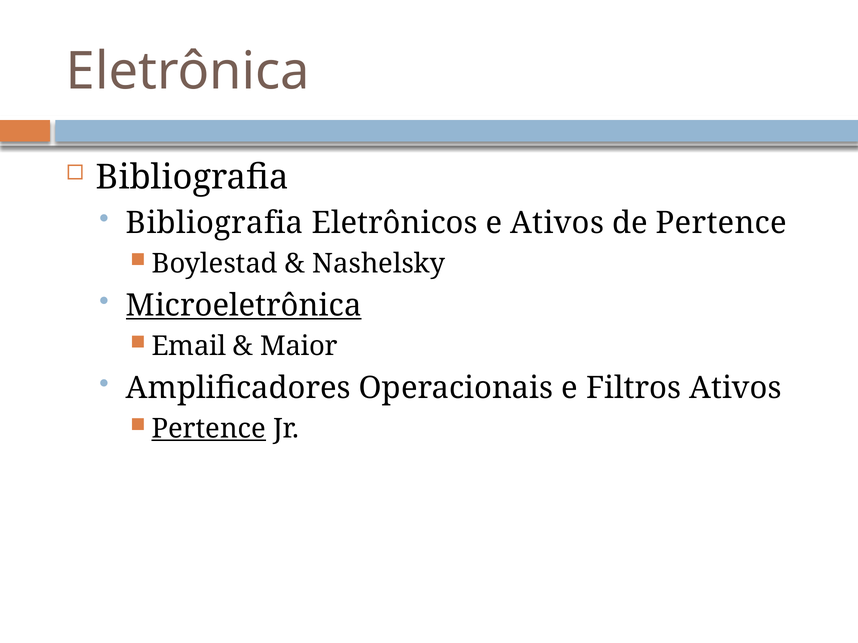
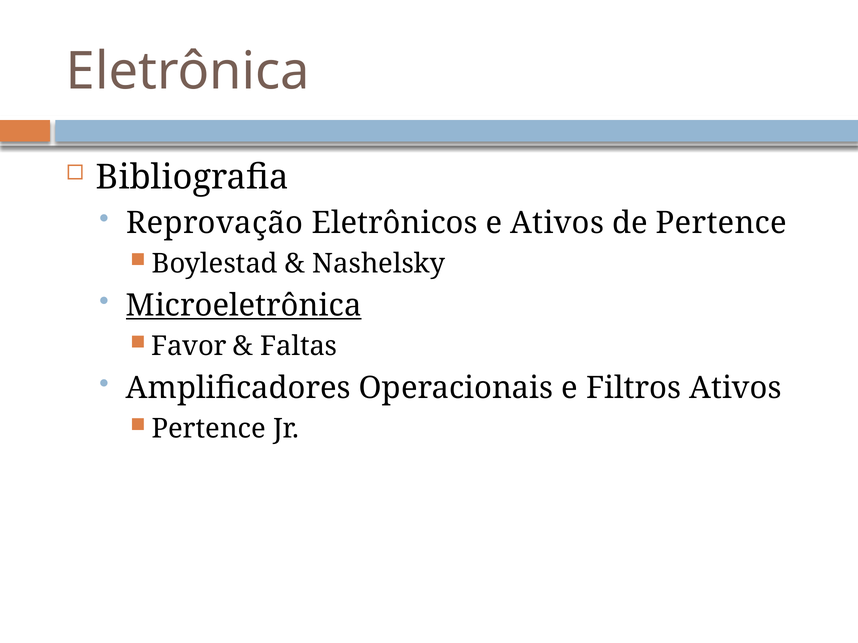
Bibliografia at (215, 223): Bibliografia -> Reprovação
Email: Email -> Favor
Maior: Maior -> Faltas
Pertence at (209, 429) underline: present -> none
